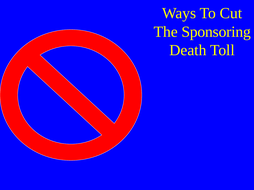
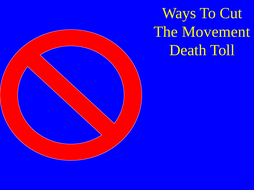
Sponsoring: Sponsoring -> Movement
